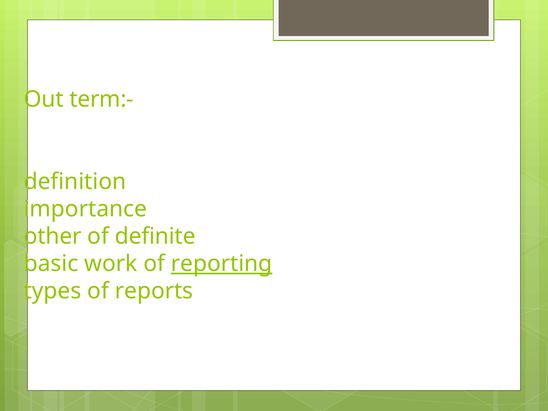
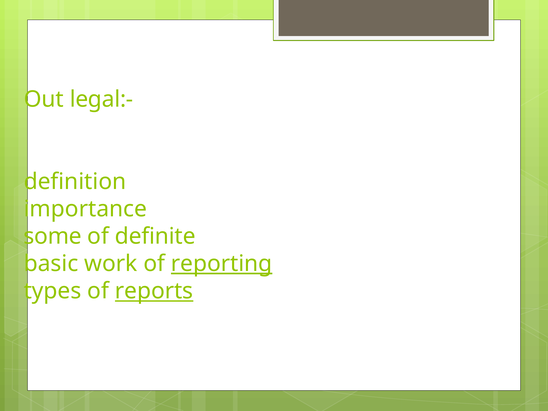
term:-: term:- -> legal:-
other: other -> some
reports underline: none -> present
